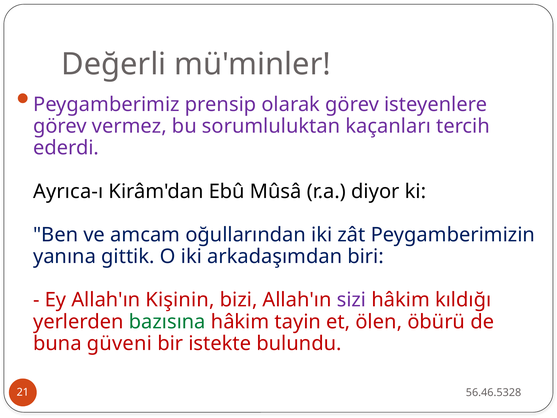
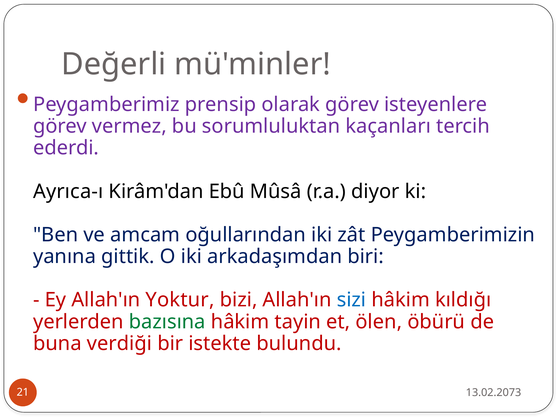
Kişinin: Kişinin -> Yoktur
sizi colour: purple -> blue
güveni: güveni -> verdiği
56.46.5328: 56.46.5328 -> 13.02.2073
